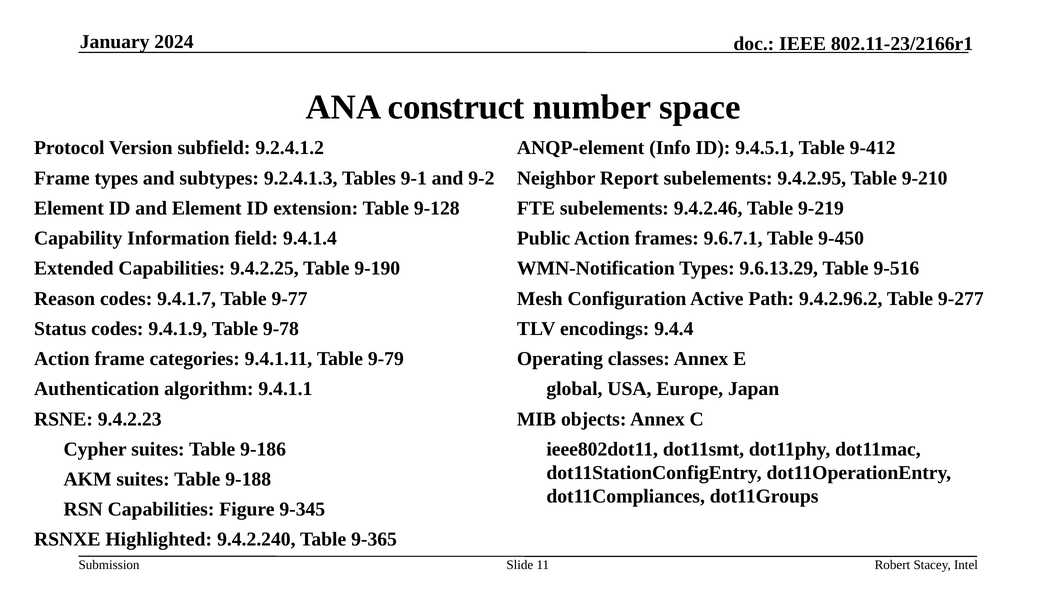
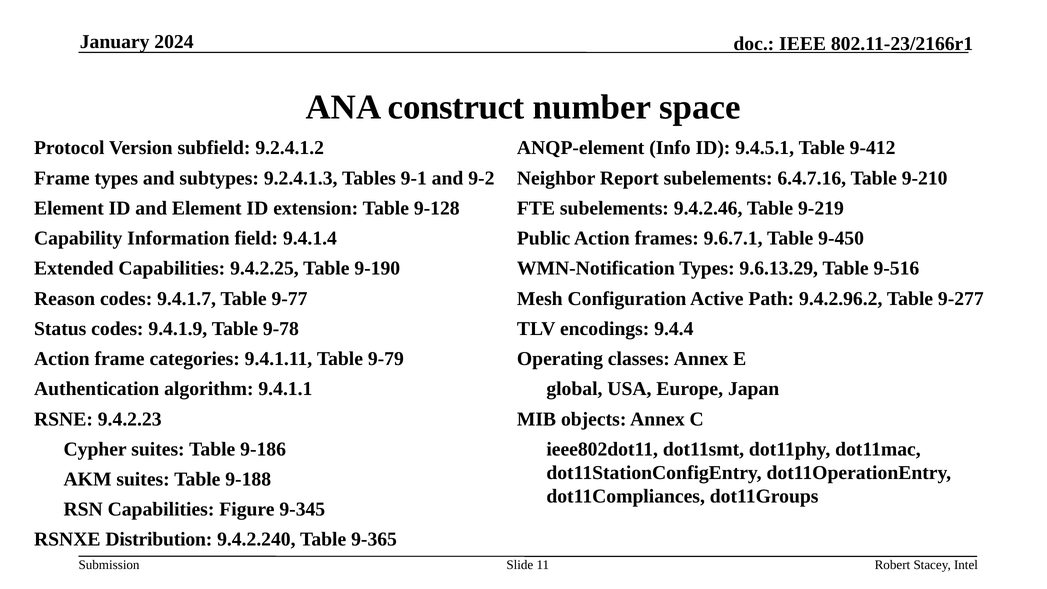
9.4.2.95: 9.4.2.95 -> 6.4.7.16
Highlighted: Highlighted -> Distribution
